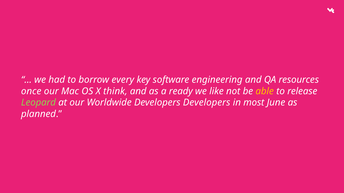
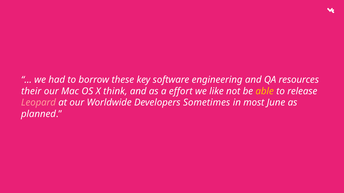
every: every -> these
once: once -> their
ready: ready -> effort
Leopard colour: light green -> pink
Developers Developers: Developers -> Sometimes
